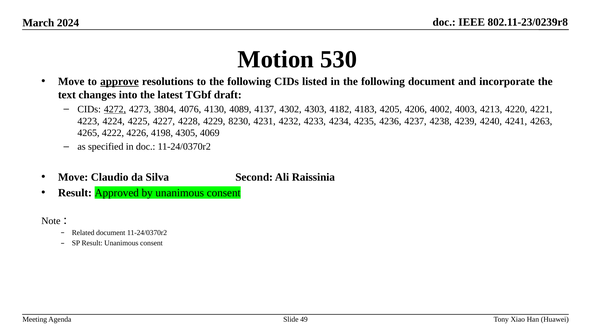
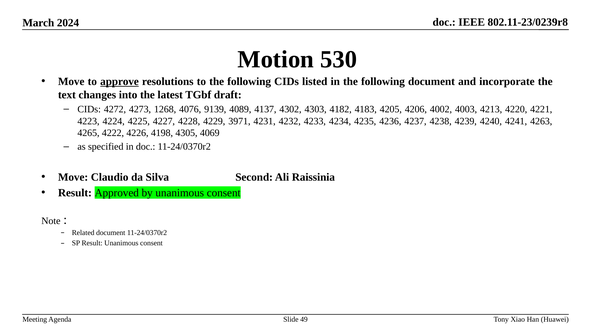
4272 underline: present -> none
3804: 3804 -> 1268
4130: 4130 -> 9139
8230: 8230 -> 3971
